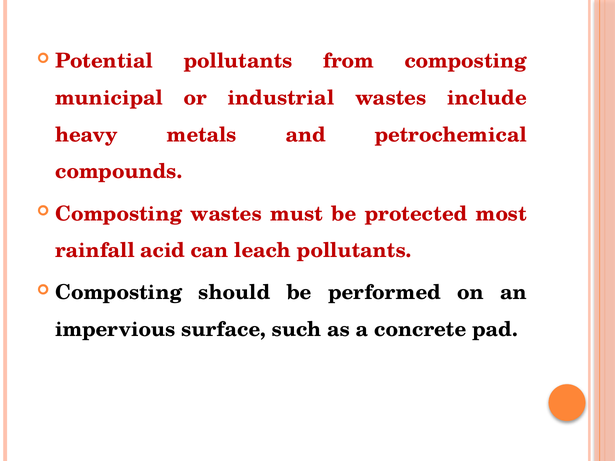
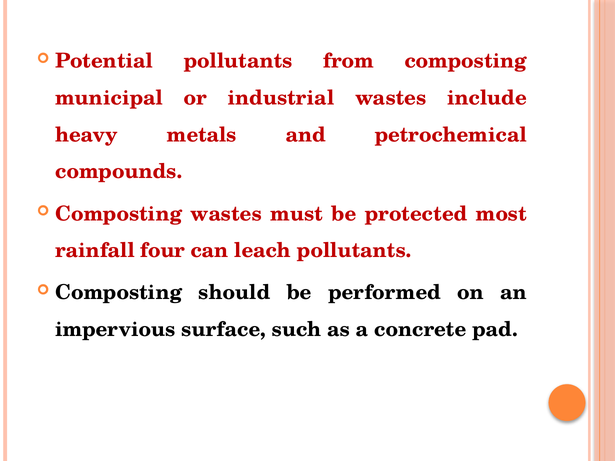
acid: acid -> four
